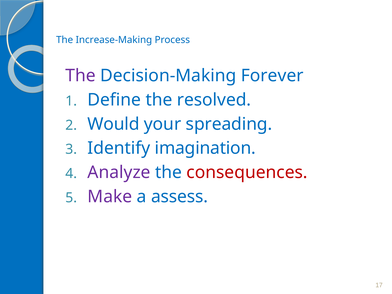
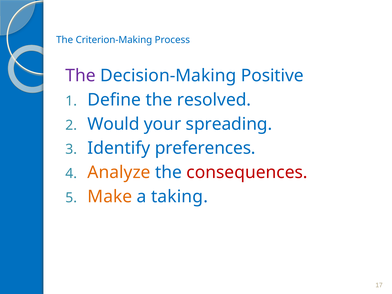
Increase-Making: Increase-Making -> Criterion-Making
Forever: Forever -> Positive
imagination: imagination -> preferences
Analyze colour: purple -> orange
Make colour: purple -> orange
assess: assess -> taking
